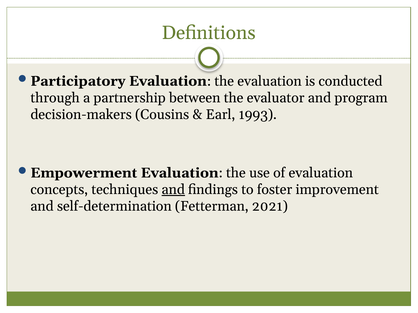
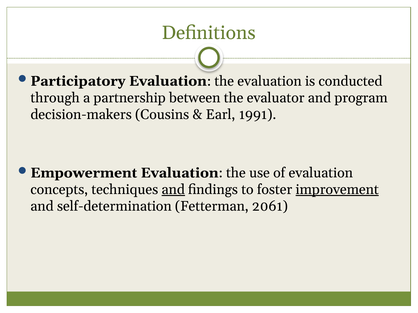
1993: 1993 -> 1991
improvement underline: none -> present
2021: 2021 -> 2061
